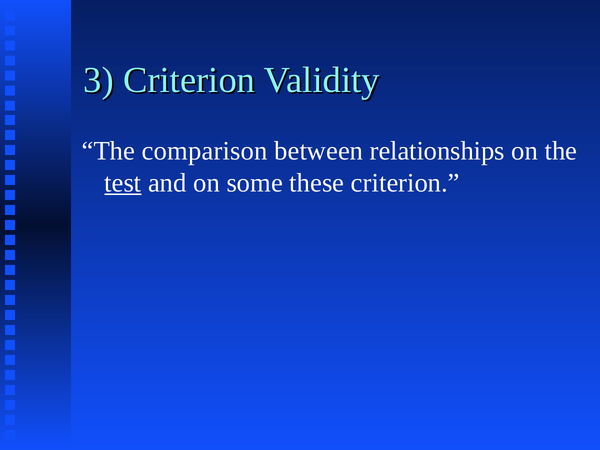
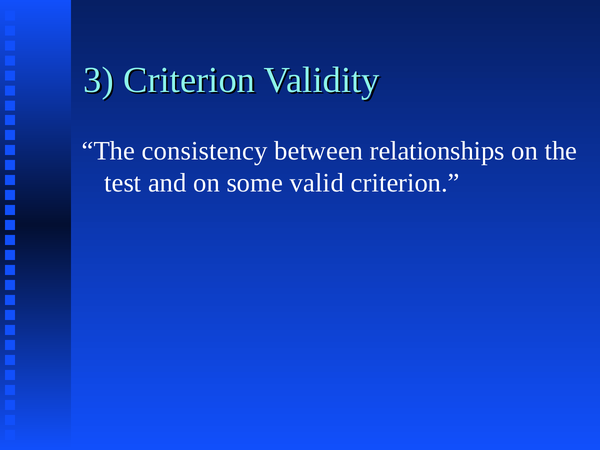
comparison: comparison -> consistency
test underline: present -> none
these: these -> valid
